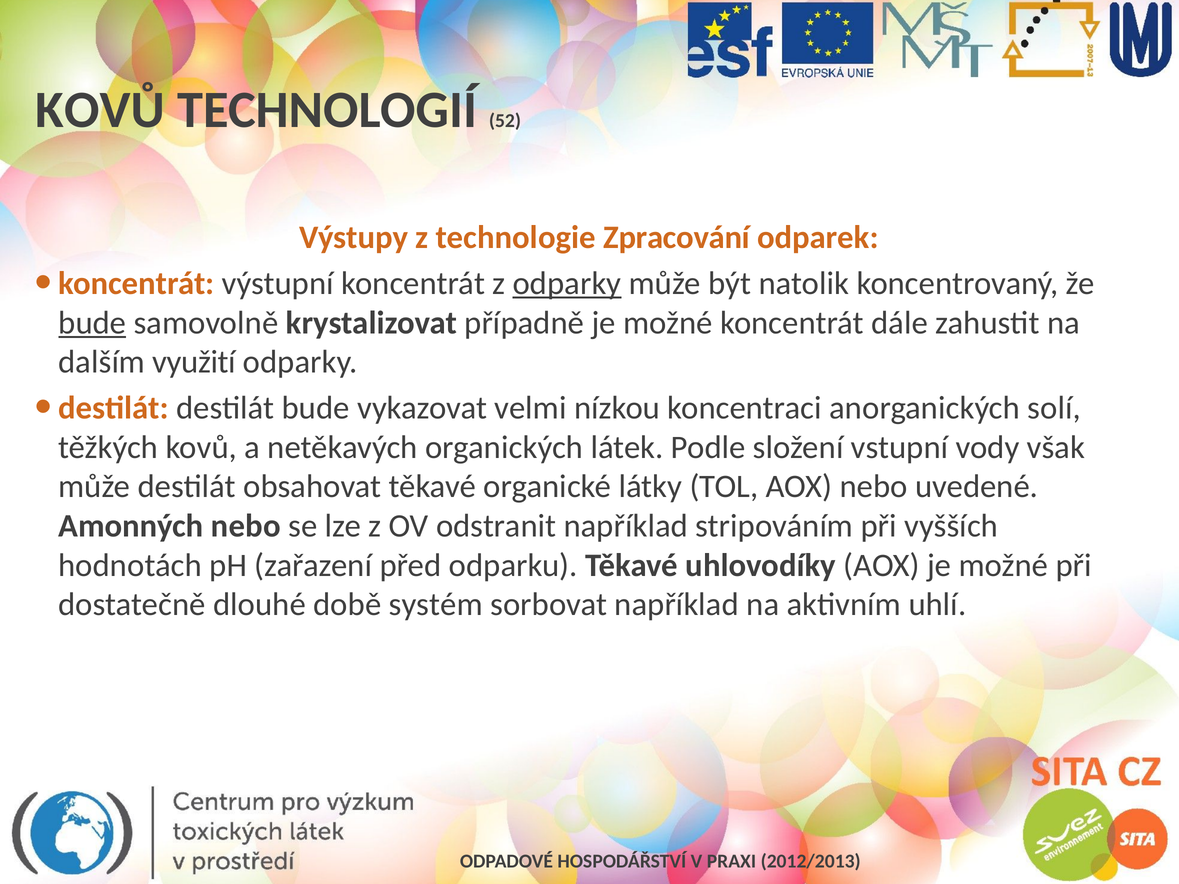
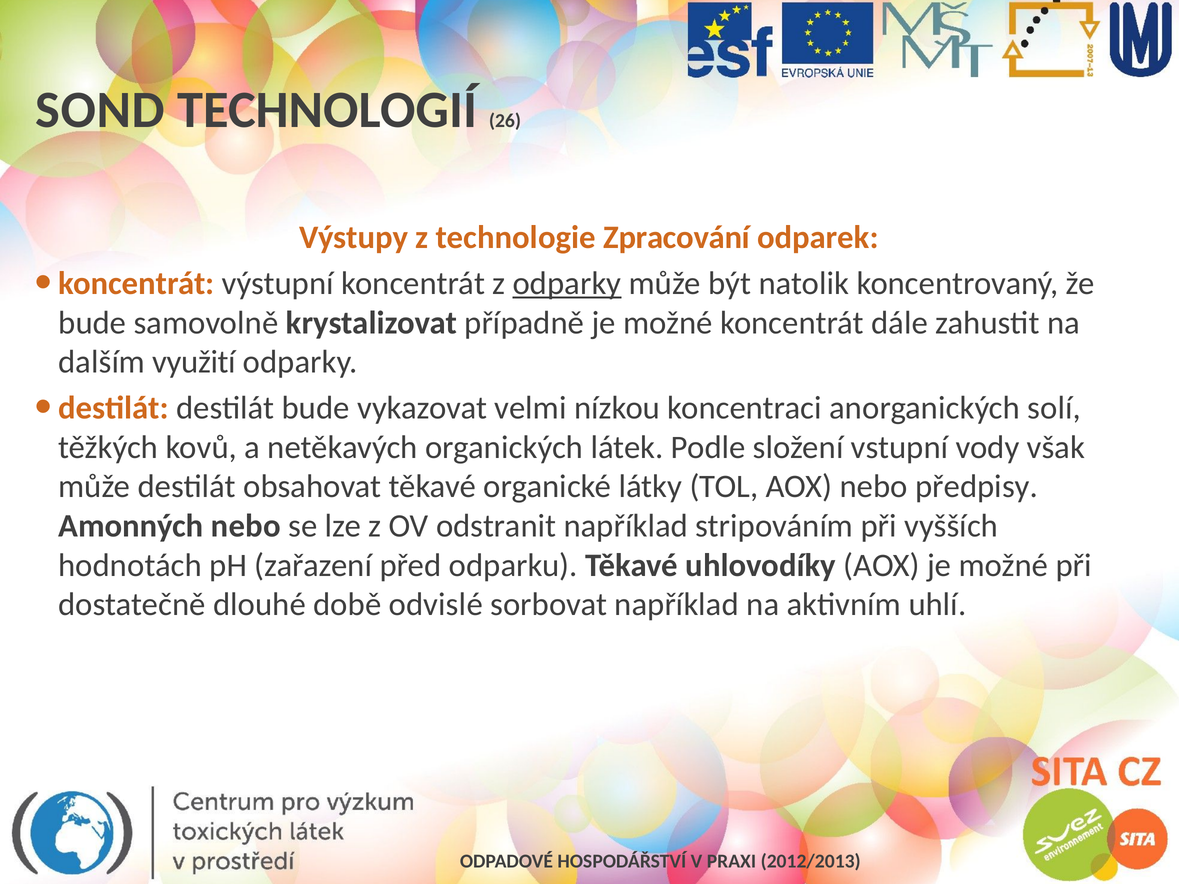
KOVŮ at (100, 110): KOVŮ -> SOND
52: 52 -> 26
bude at (92, 323) underline: present -> none
uvedené: uvedené -> předpisy
systém: systém -> odvislé
